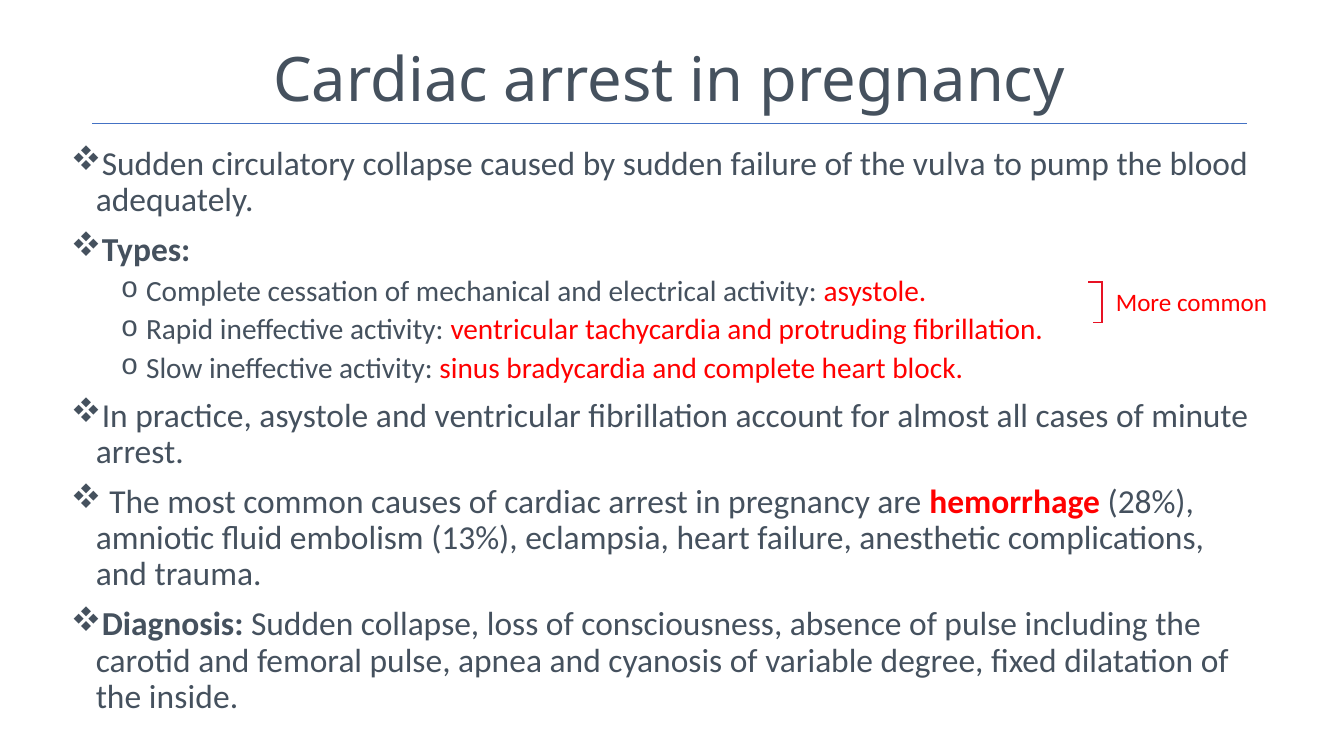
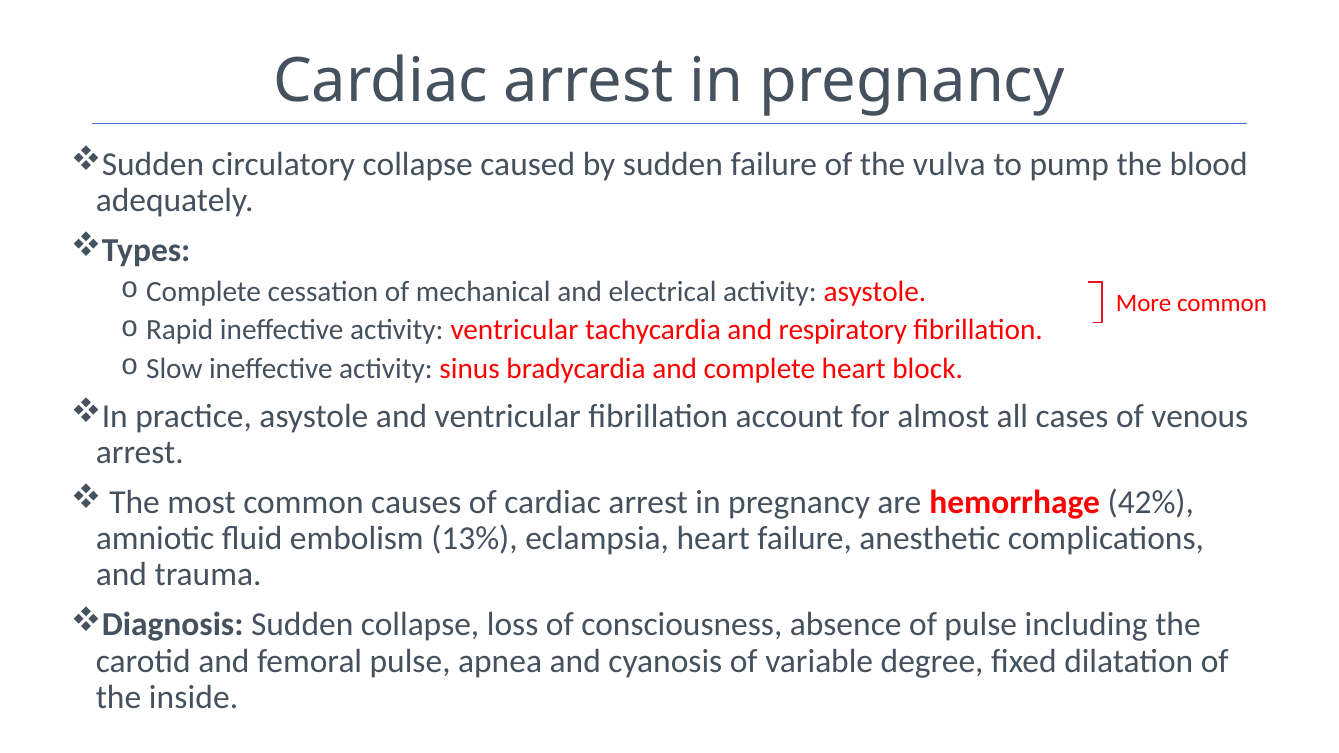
protruding: protruding -> respiratory
minute: minute -> venous
28%: 28% -> 42%
